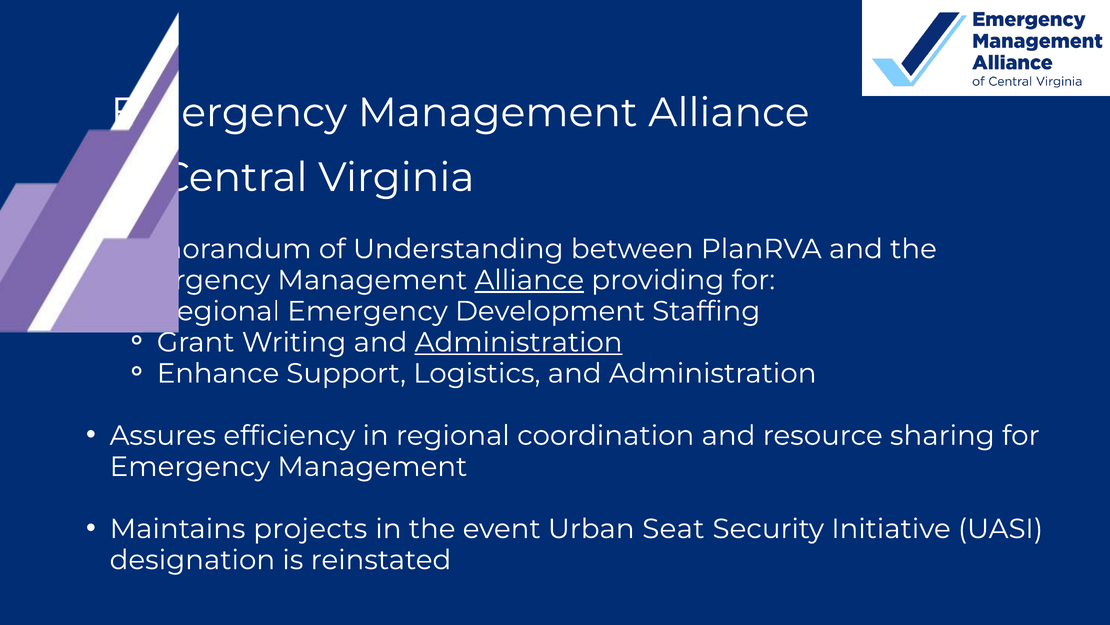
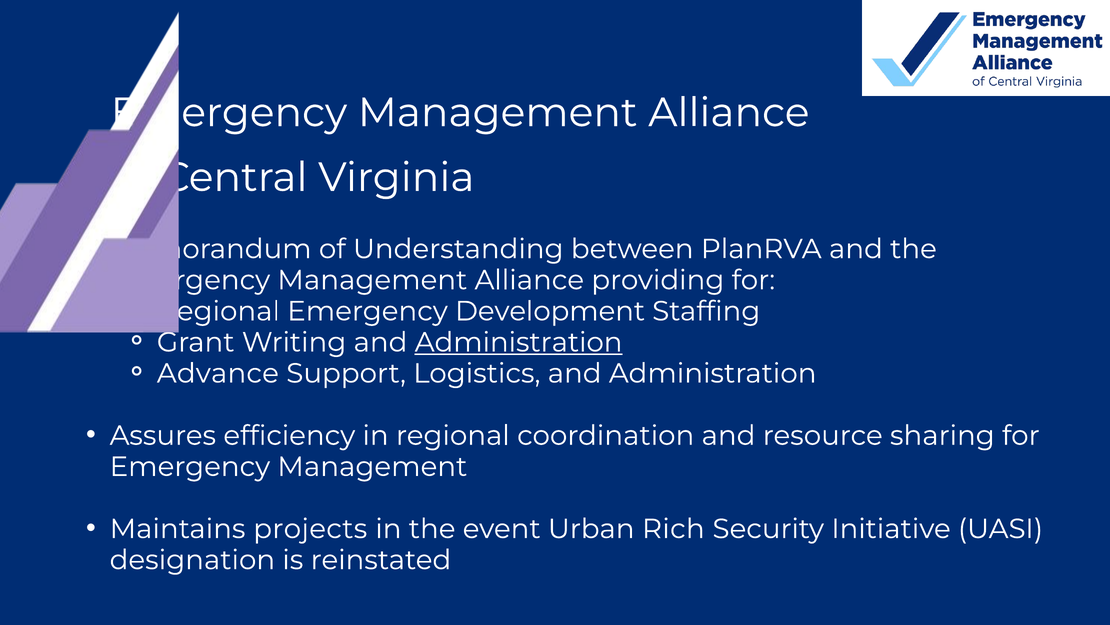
Alliance at (529, 280) underline: present -> none
Enhance: Enhance -> Advance
Seat: Seat -> Rich
